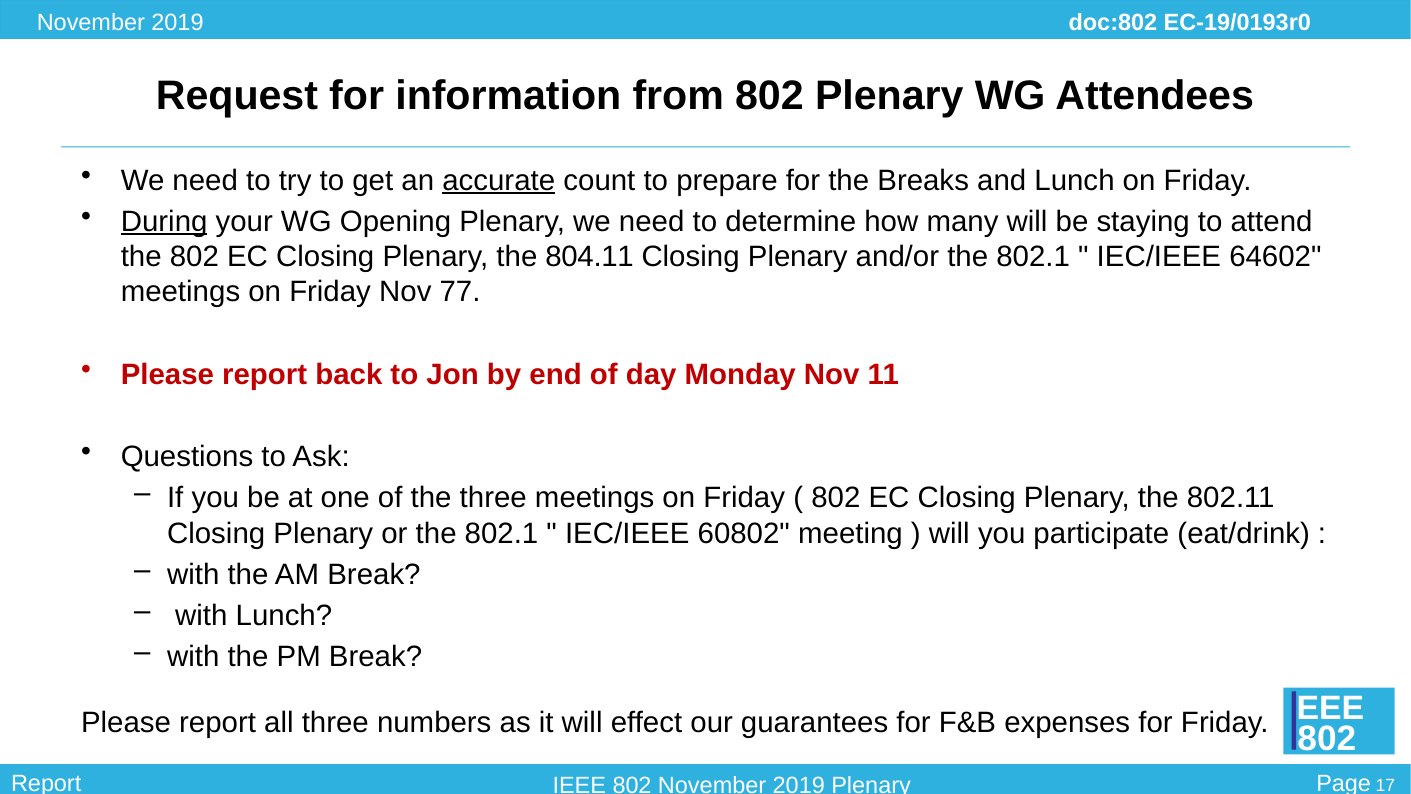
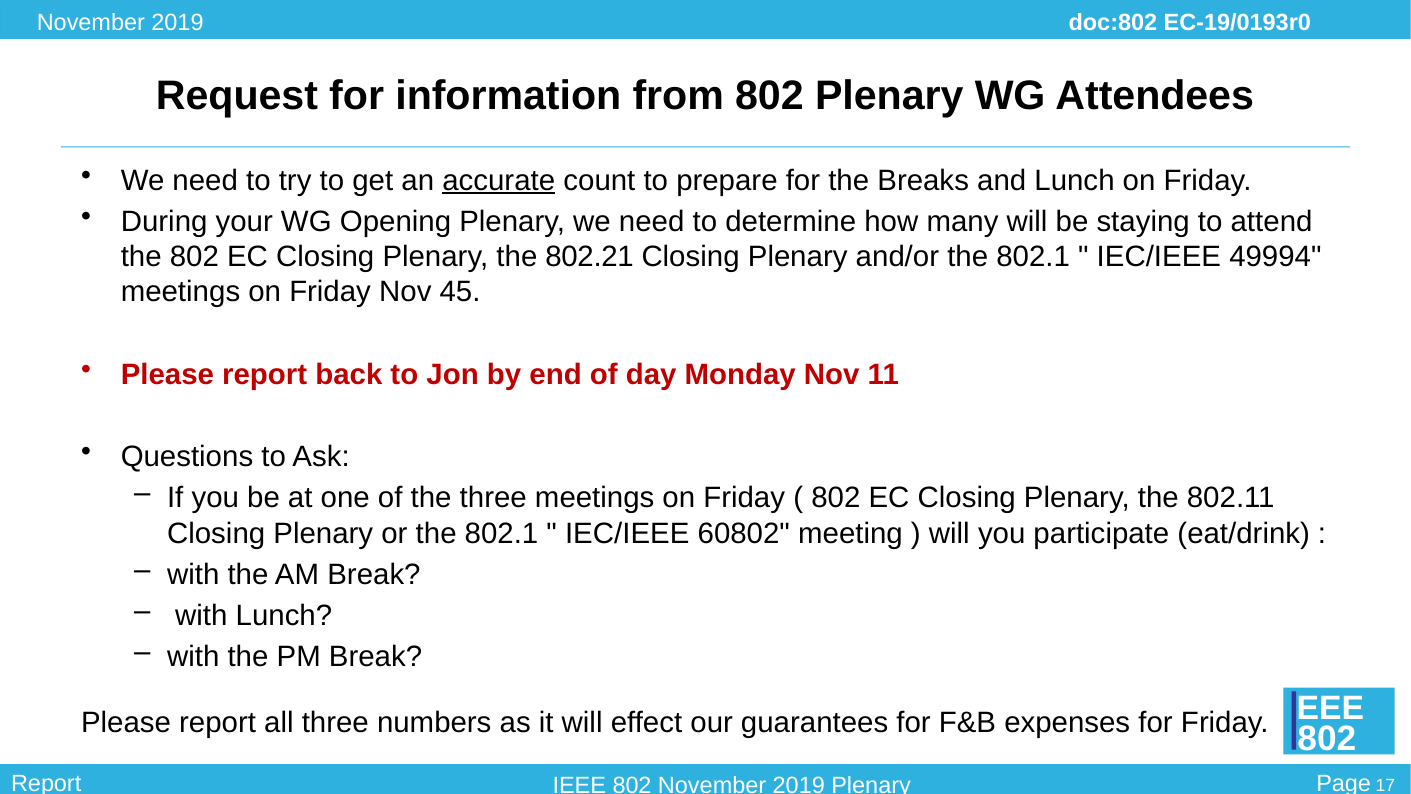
During underline: present -> none
804.11: 804.11 -> 802.21
64602: 64602 -> 49994
77: 77 -> 45
